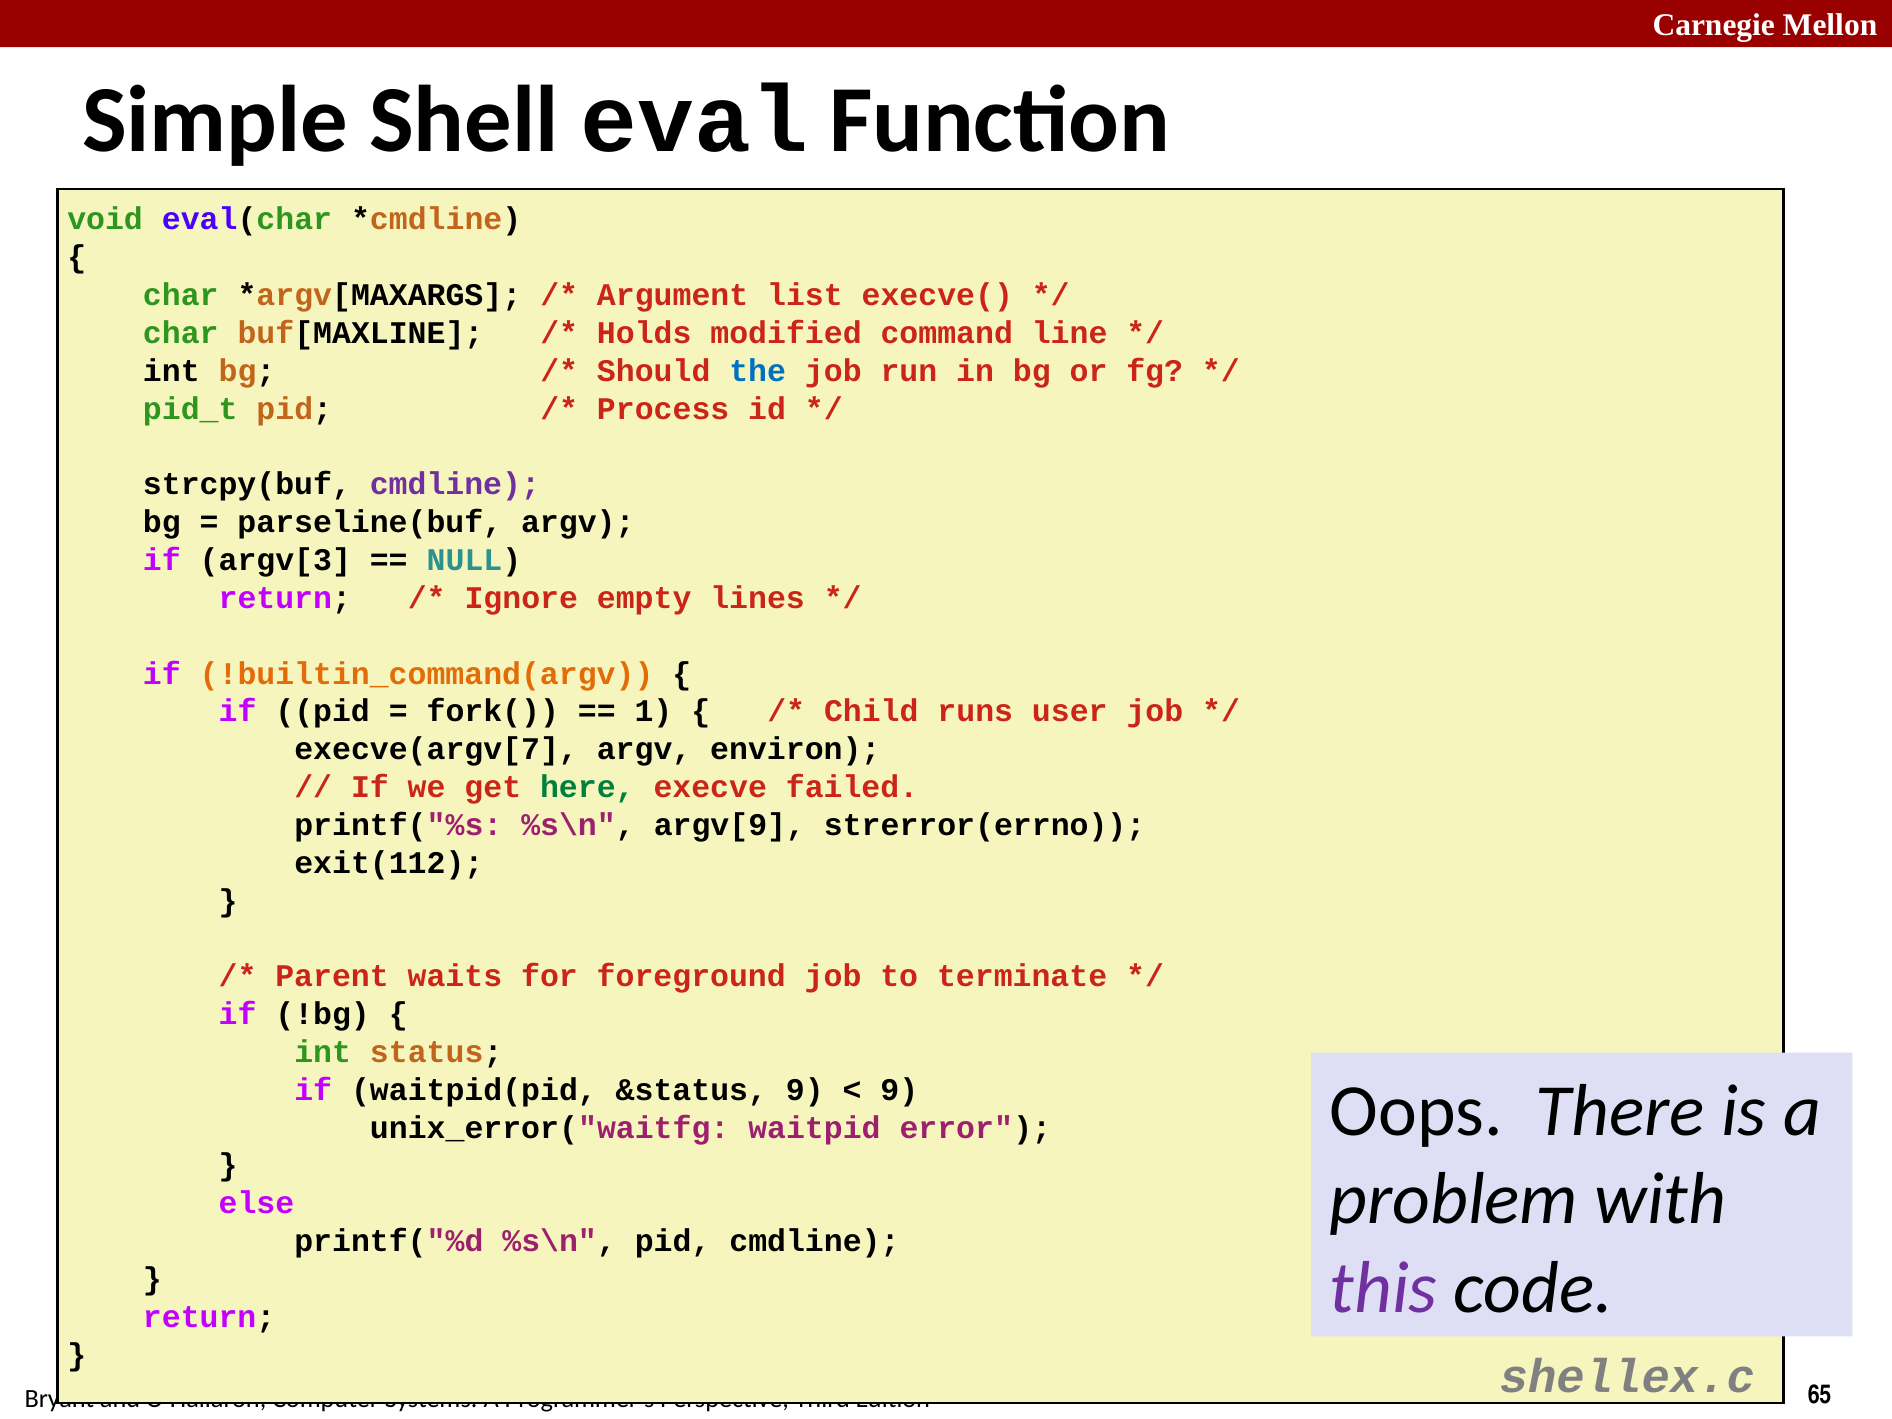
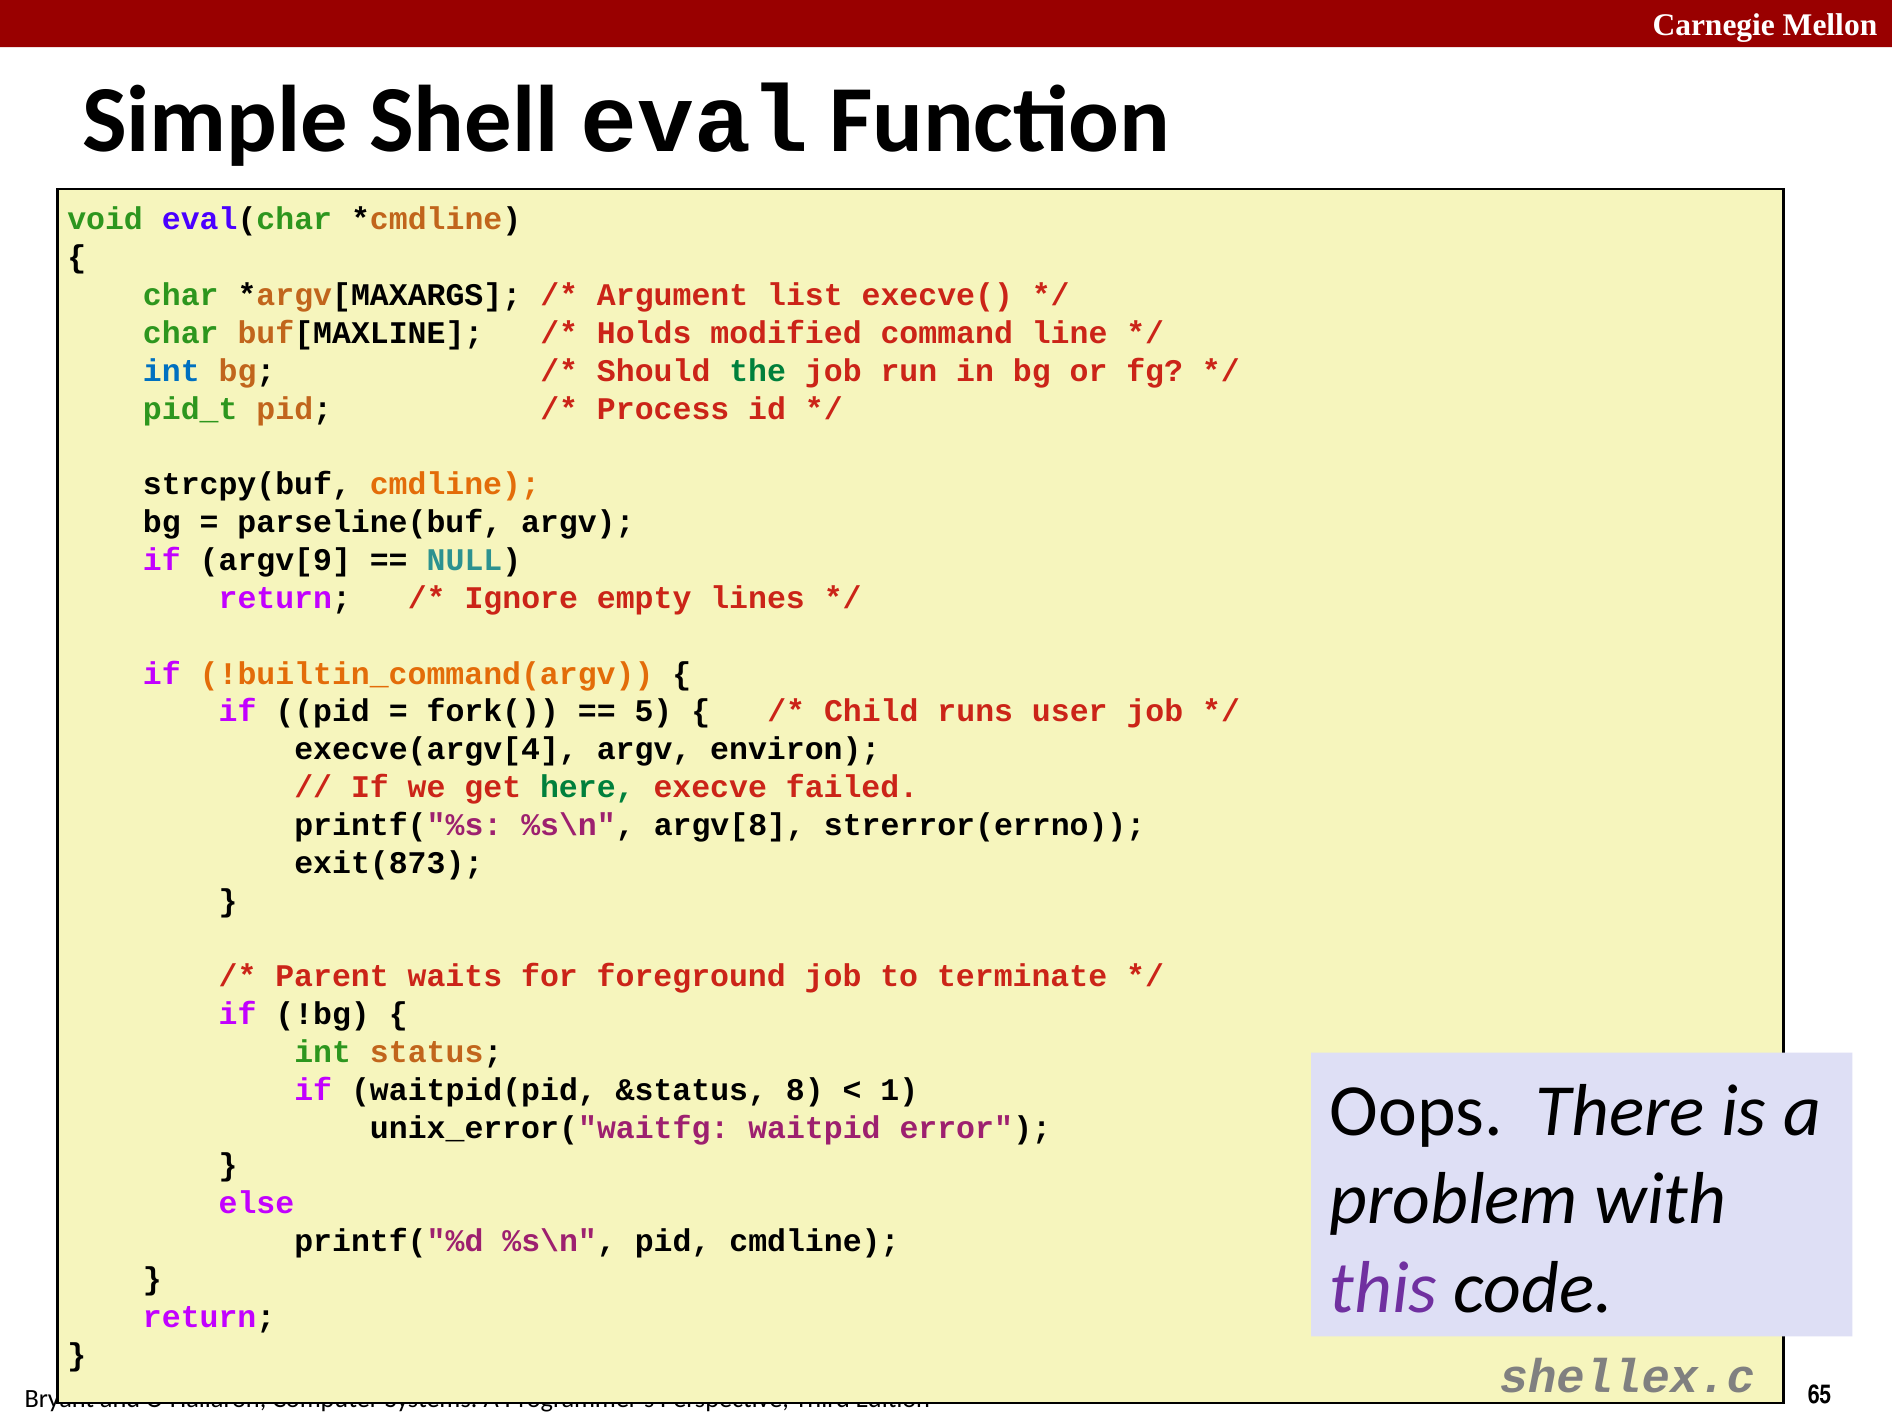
int at (171, 371) colour: black -> blue
the colour: blue -> green
cmdline at (455, 484) colour: purple -> orange
argv[3: argv[3 -> argv[9
1: 1 -> 5
execve(argv[7: execve(argv[7 -> execve(argv[4
argv[9: argv[9 -> argv[8
exit(112: exit(112 -> exit(873
&status 9: 9 -> 8
9 at (899, 1090): 9 -> 1
